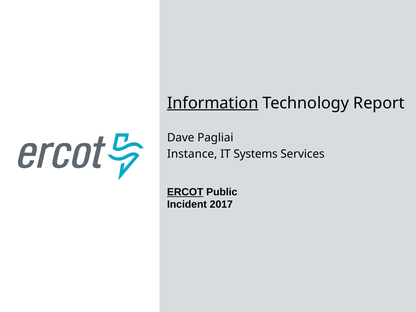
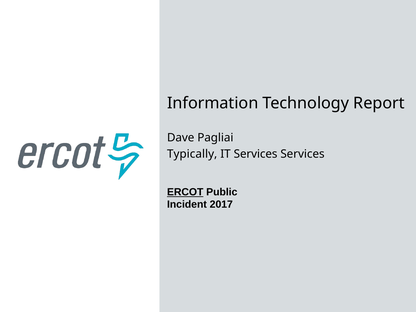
Information underline: present -> none
Instance: Instance -> Typically
IT Systems: Systems -> Services
